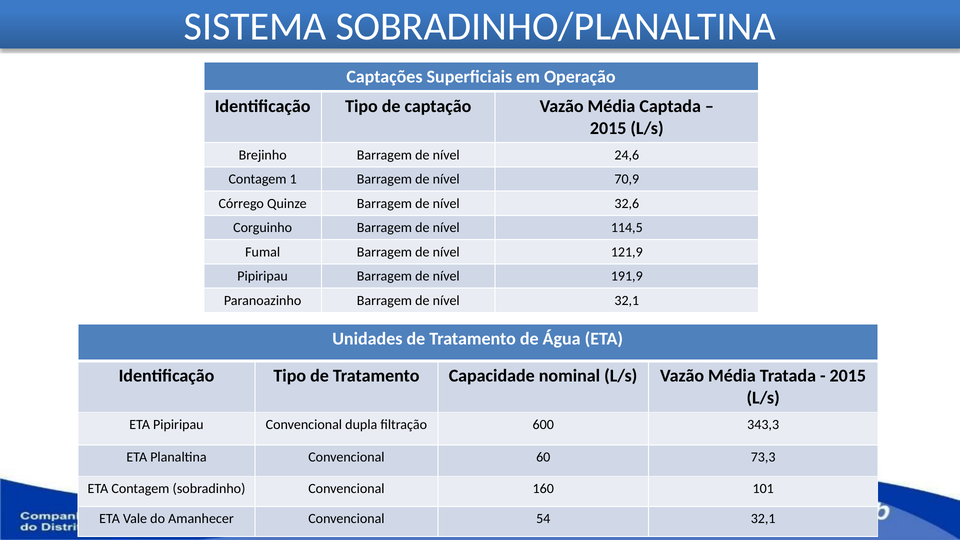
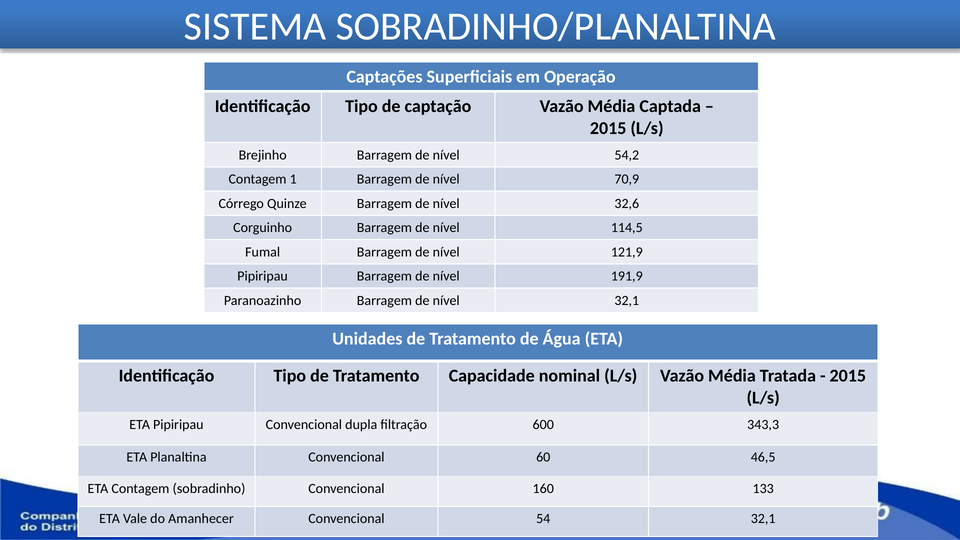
24,6: 24,6 -> 54,2
73,3: 73,3 -> 46,5
101: 101 -> 133
